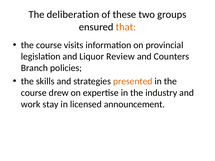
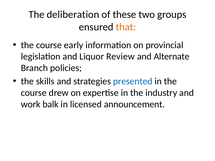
visits: visits -> early
Counters: Counters -> Alternate
presented colour: orange -> blue
stay: stay -> balk
